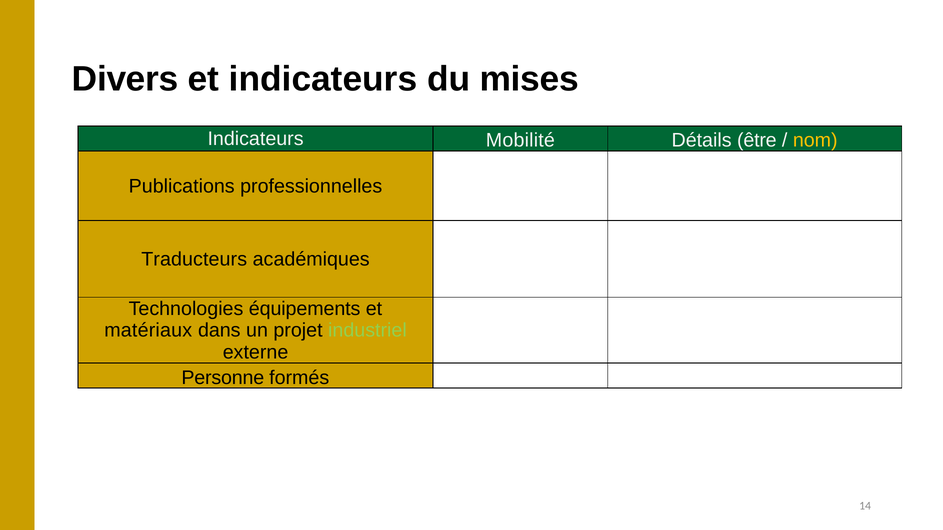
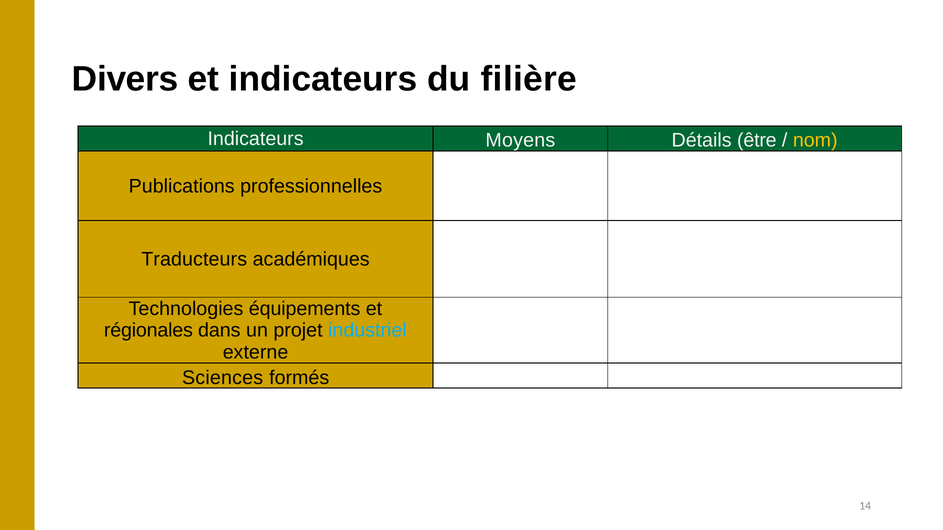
mises: mises -> filière
Mobilité: Mobilité -> Moyens
matériaux: matériaux -> régionales
industriel colour: light green -> light blue
Personne: Personne -> Sciences
